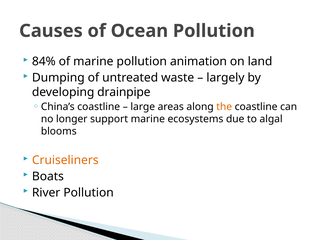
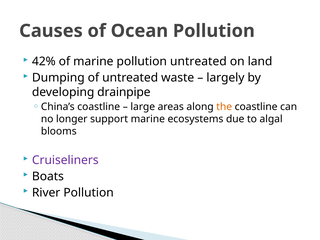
84%: 84% -> 42%
pollution animation: animation -> untreated
Cruiseliners colour: orange -> purple
